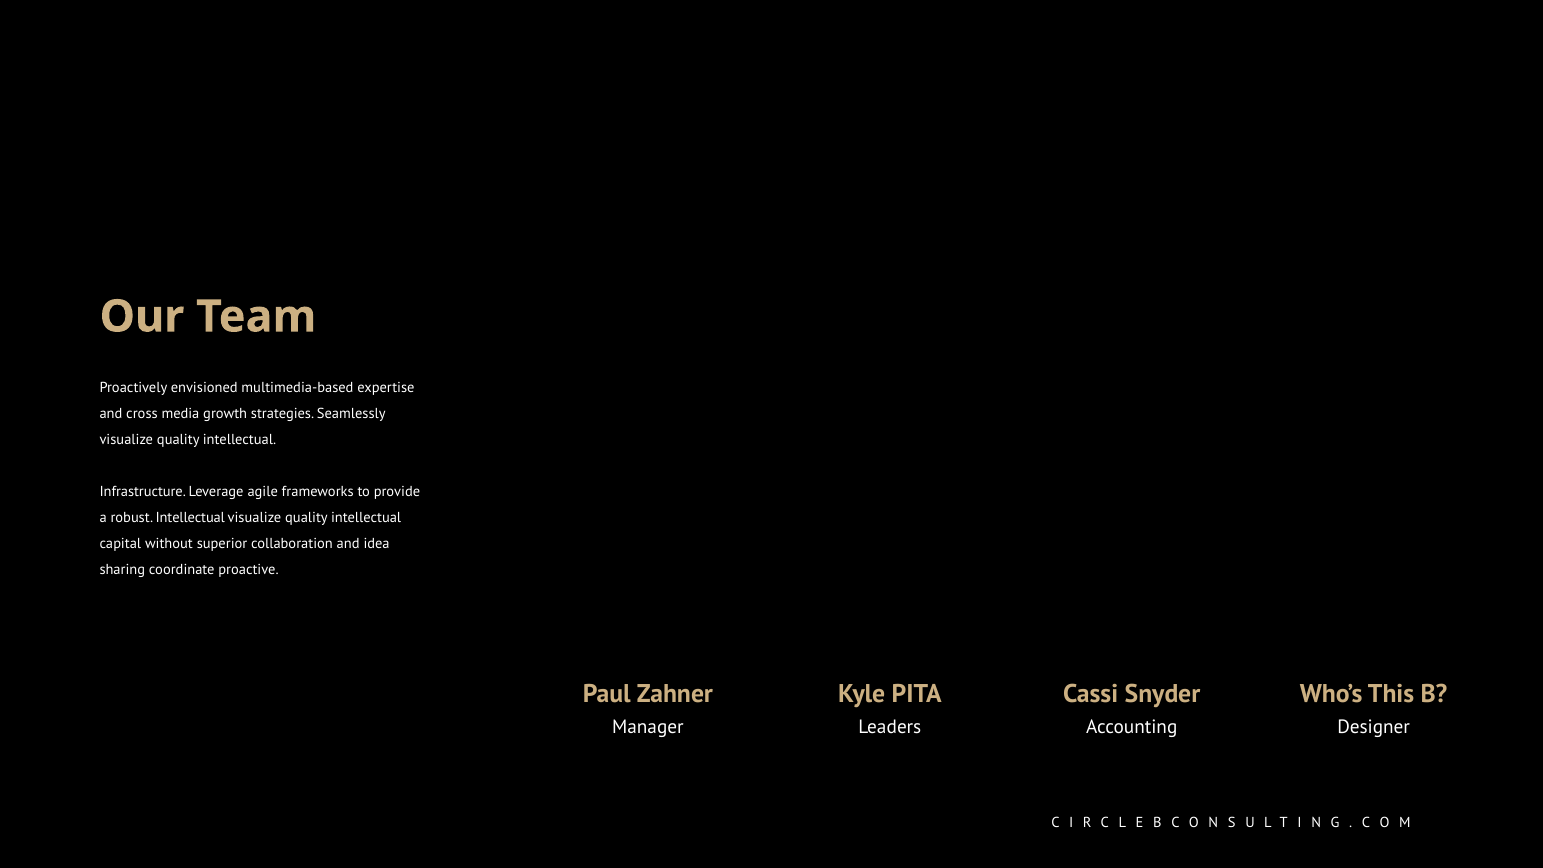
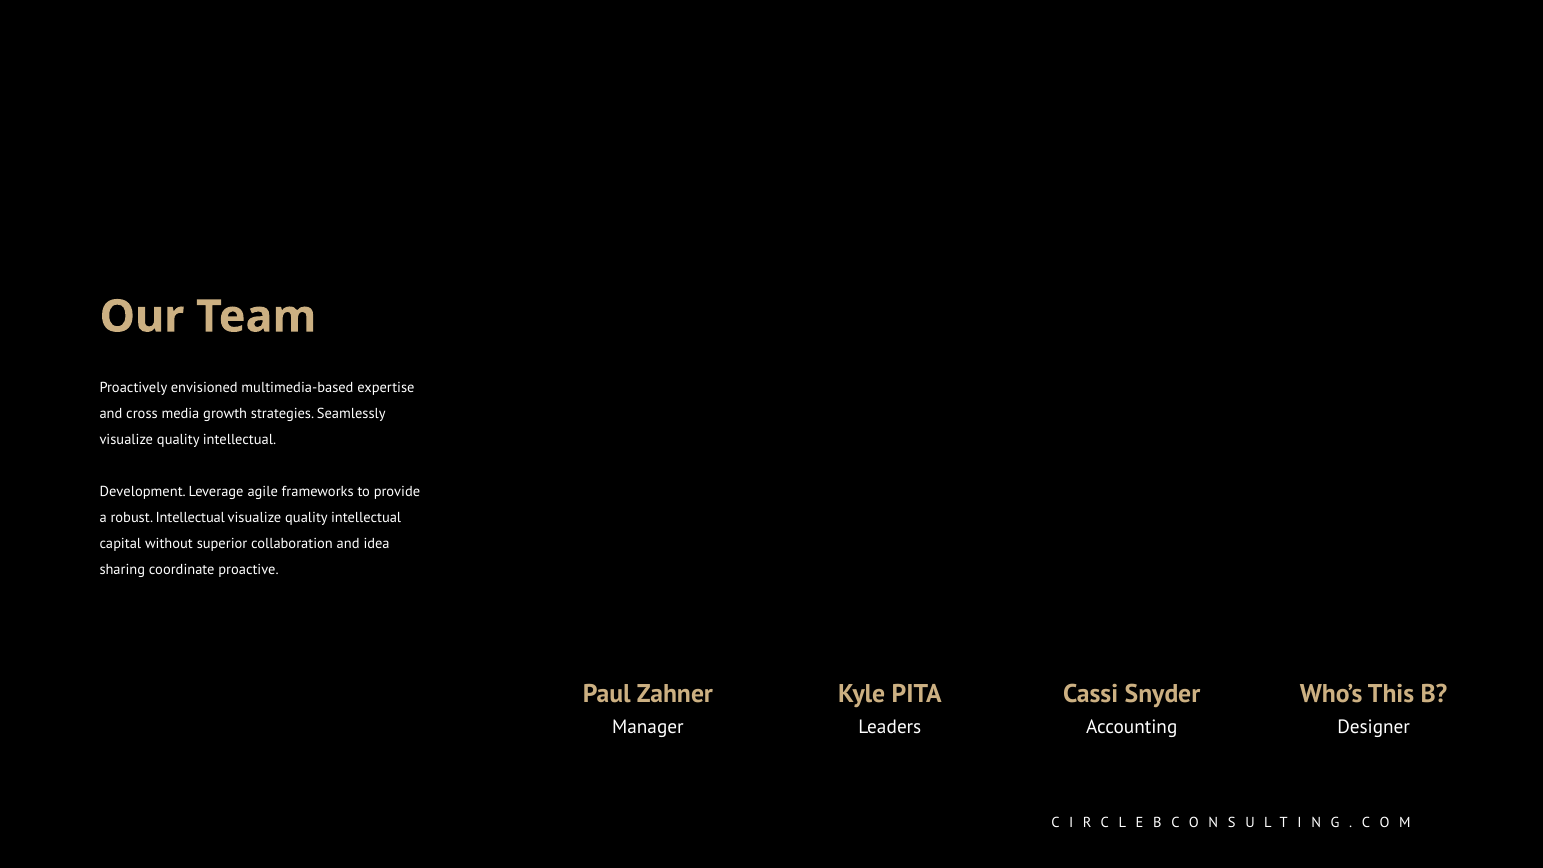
Infrastructure: Infrastructure -> Development
